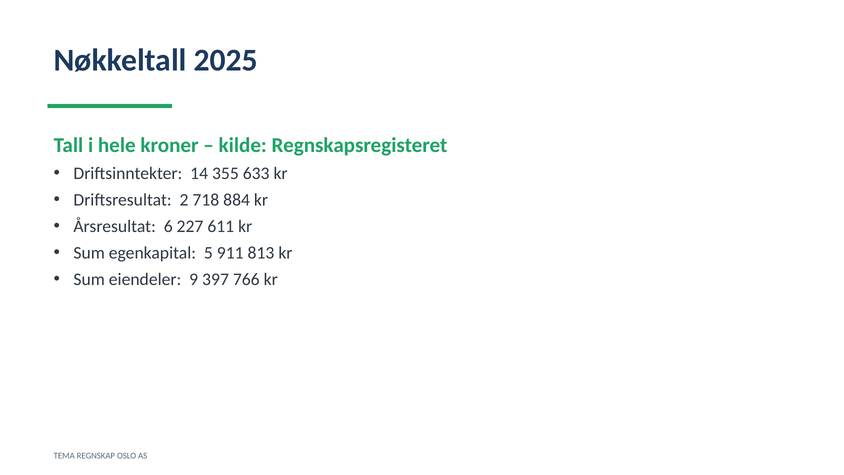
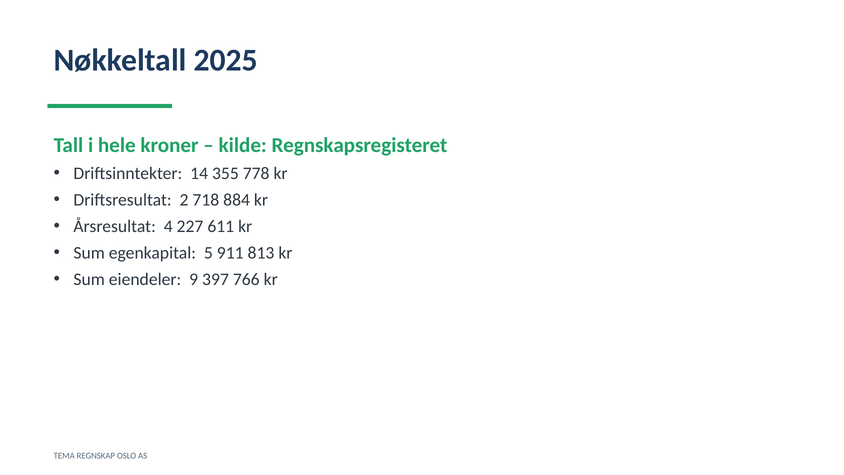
633: 633 -> 778
6: 6 -> 4
